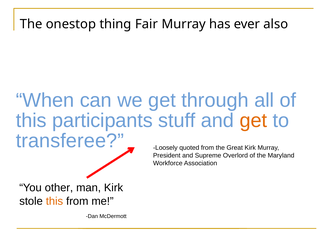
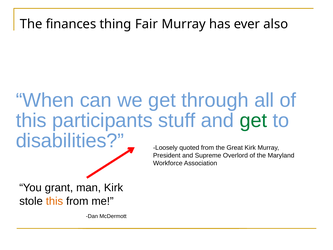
onestop: onestop -> finances
get at (253, 120) colour: orange -> green
transferee: transferee -> disabilities
other: other -> grant
